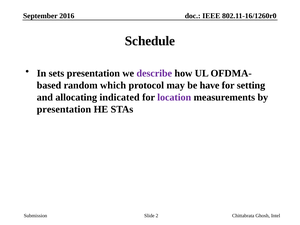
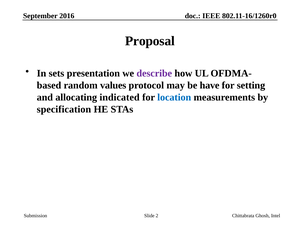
Schedule: Schedule -> Proposal
which: which -> values
location colour: purple -> blue
presentation at (64, 109): presentation -> specification
